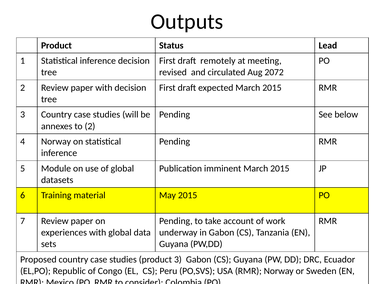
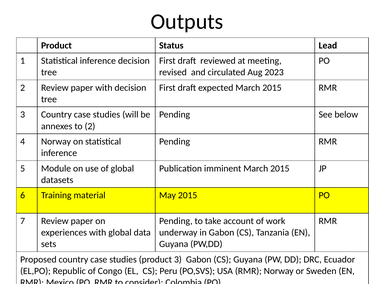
remotely: remotely -> reviewed
2072: 2072 -> 2023
